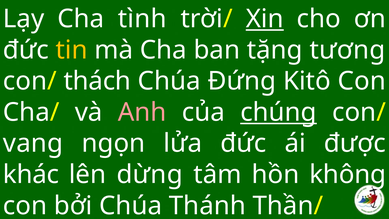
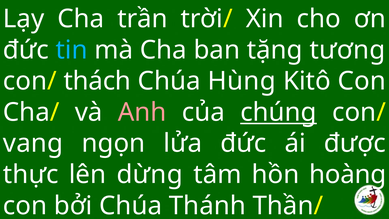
tình: tình -> trần
Xin underline: present -> none
tin colour: yellow -> light blue
Đứng: Đứng -> Hùng
khác: khác -> thực
không: không -> hoàng
